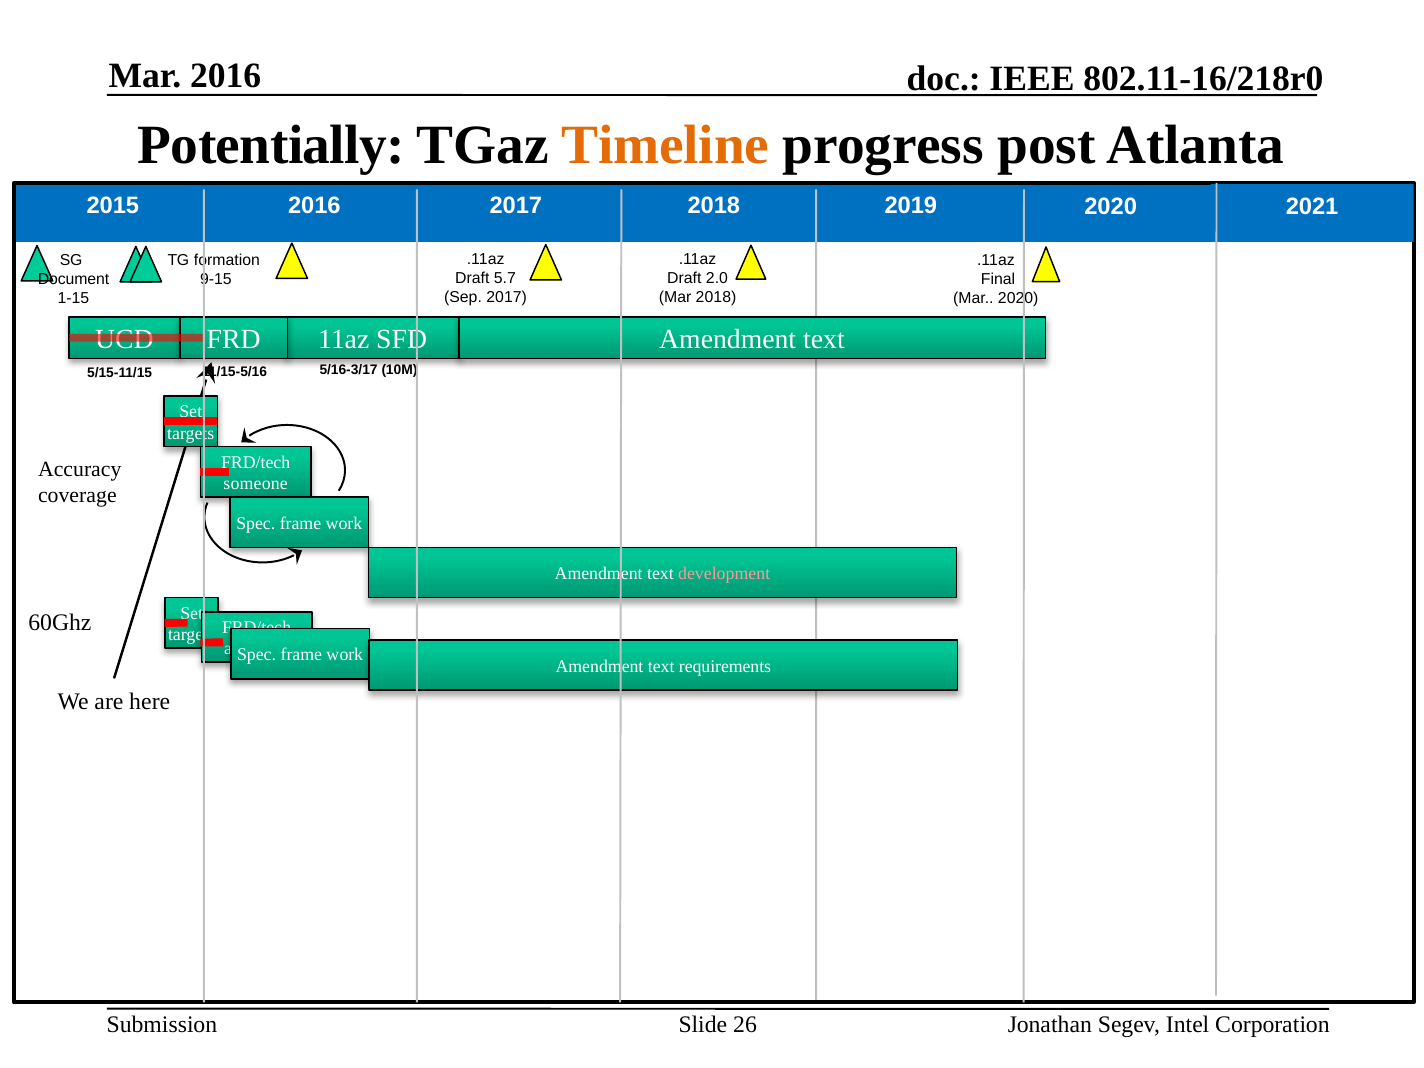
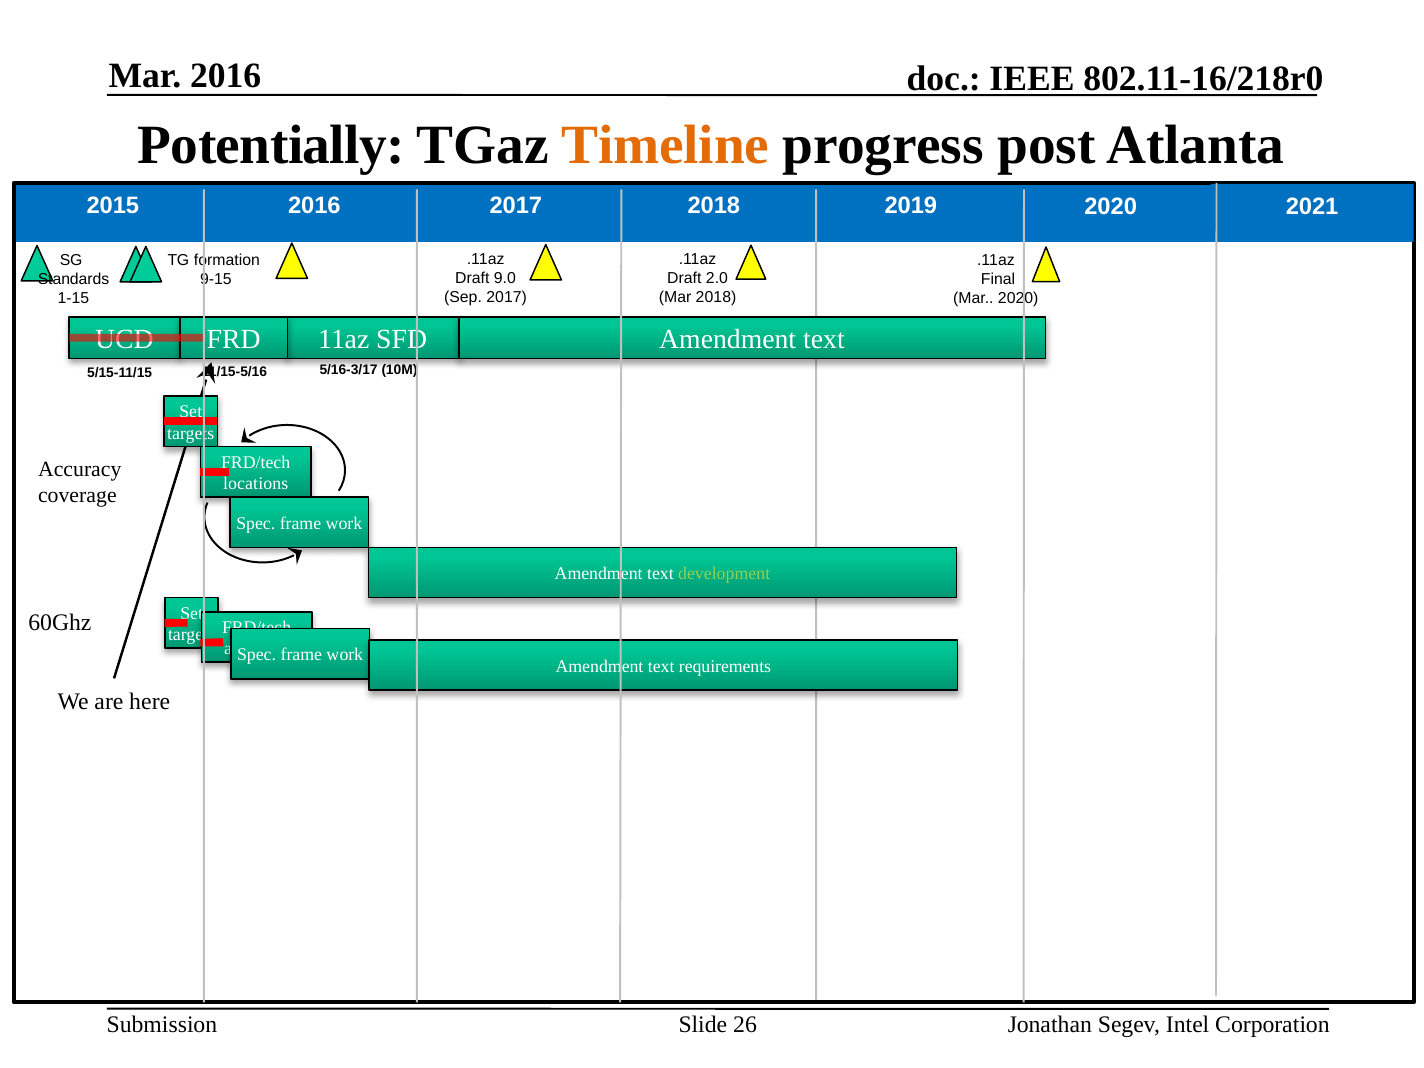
5.7: 5.7 -> 9.0
Document: Document -> Standards
someone: someone -> locations
development colour: pink -> light green
